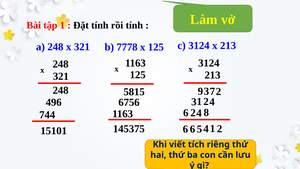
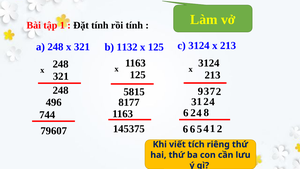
7778: 7778 -> 1132
6756: 6756 -> 8177
15101: 15101 -> 79607
